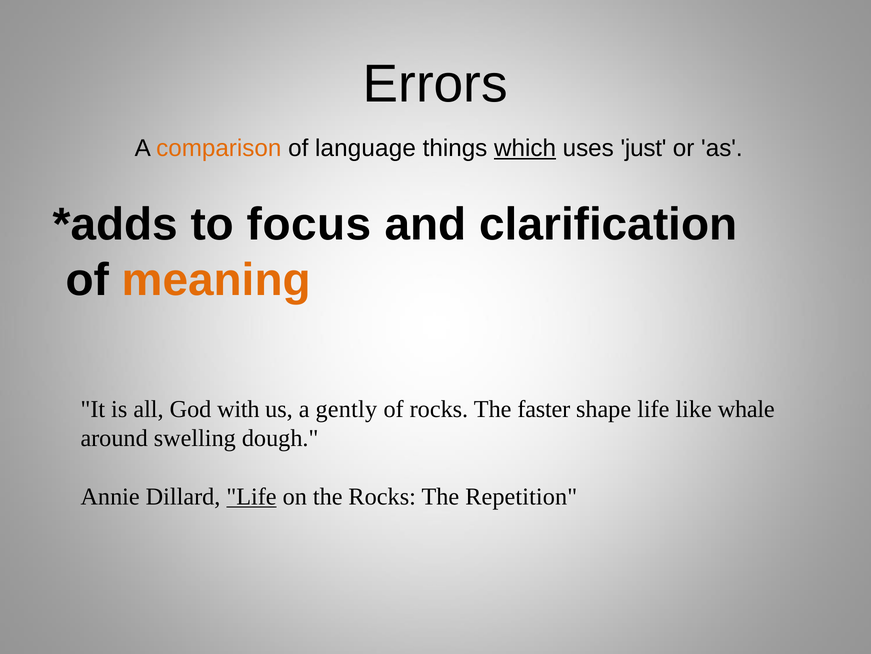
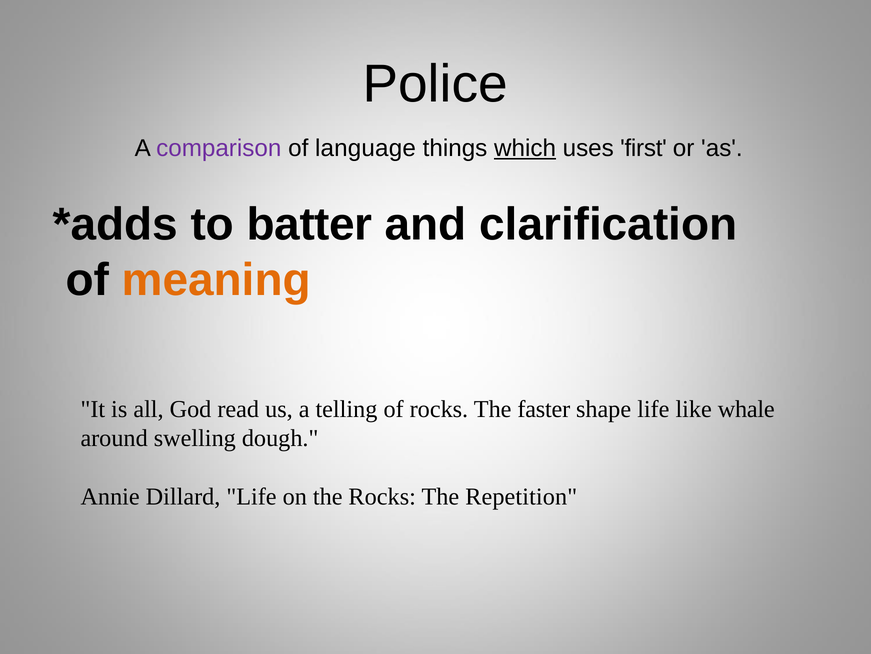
Errors: Errors -> Police
comparison colour: orange -> purple
just: just -> first
focus: focus -> batter
with: with -> read
gently: gently -> telling
Life at (252, 496) underline: present -> none
